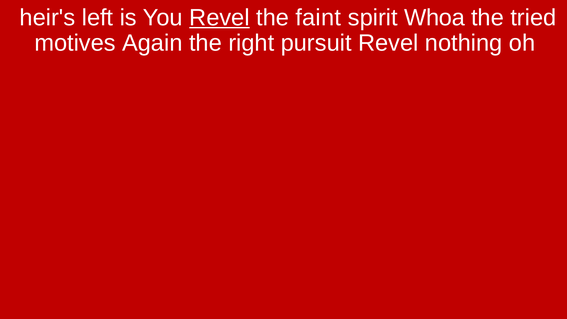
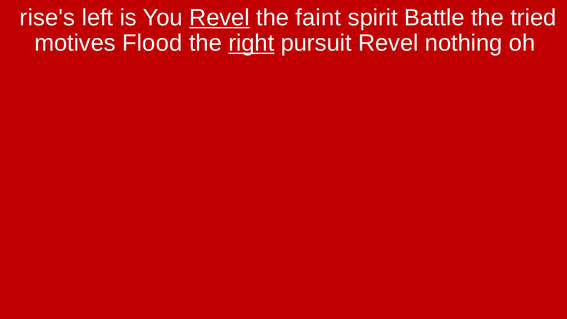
heir's: heir's -> rise's
Whoa: Whoa -> Battle
Again: Again -> Flood
right underline: none -> present
